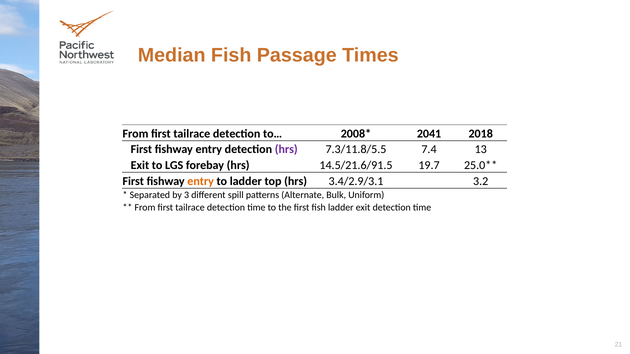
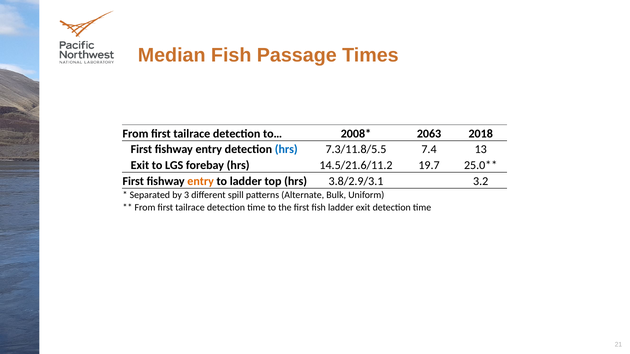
2041: 2041 -> 2063
hrs at (286, 149) colour: purple -> blue
14.5/21.6/91.5: 14.5/21.6/91.5 -> 14.5/21.6/11.2
3.4/2.9/3.1: 3.4/2.9/3.1 -> 3.8/2.9/3.1
